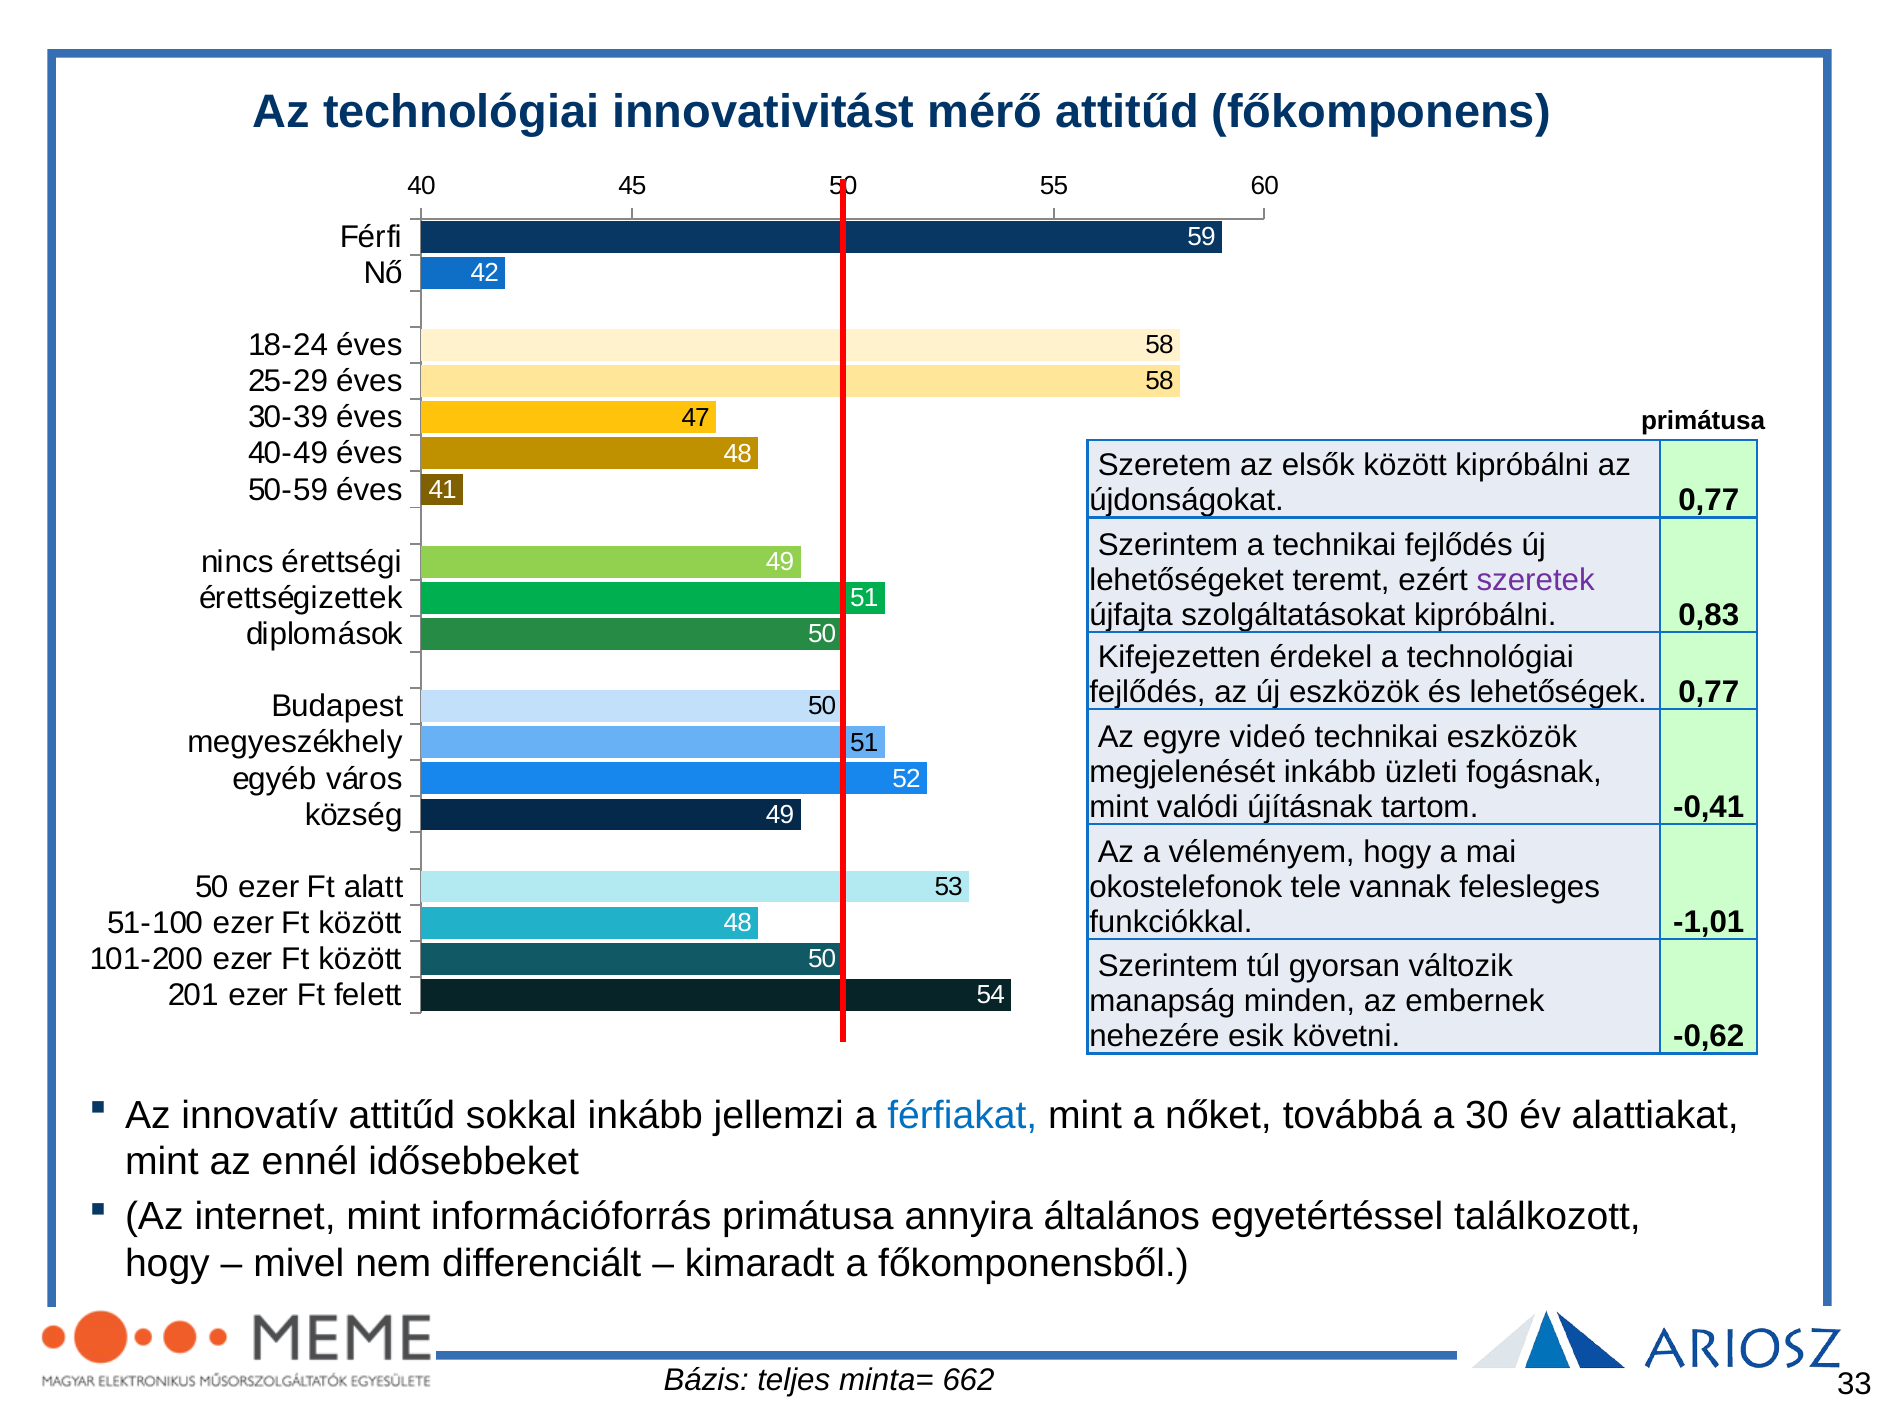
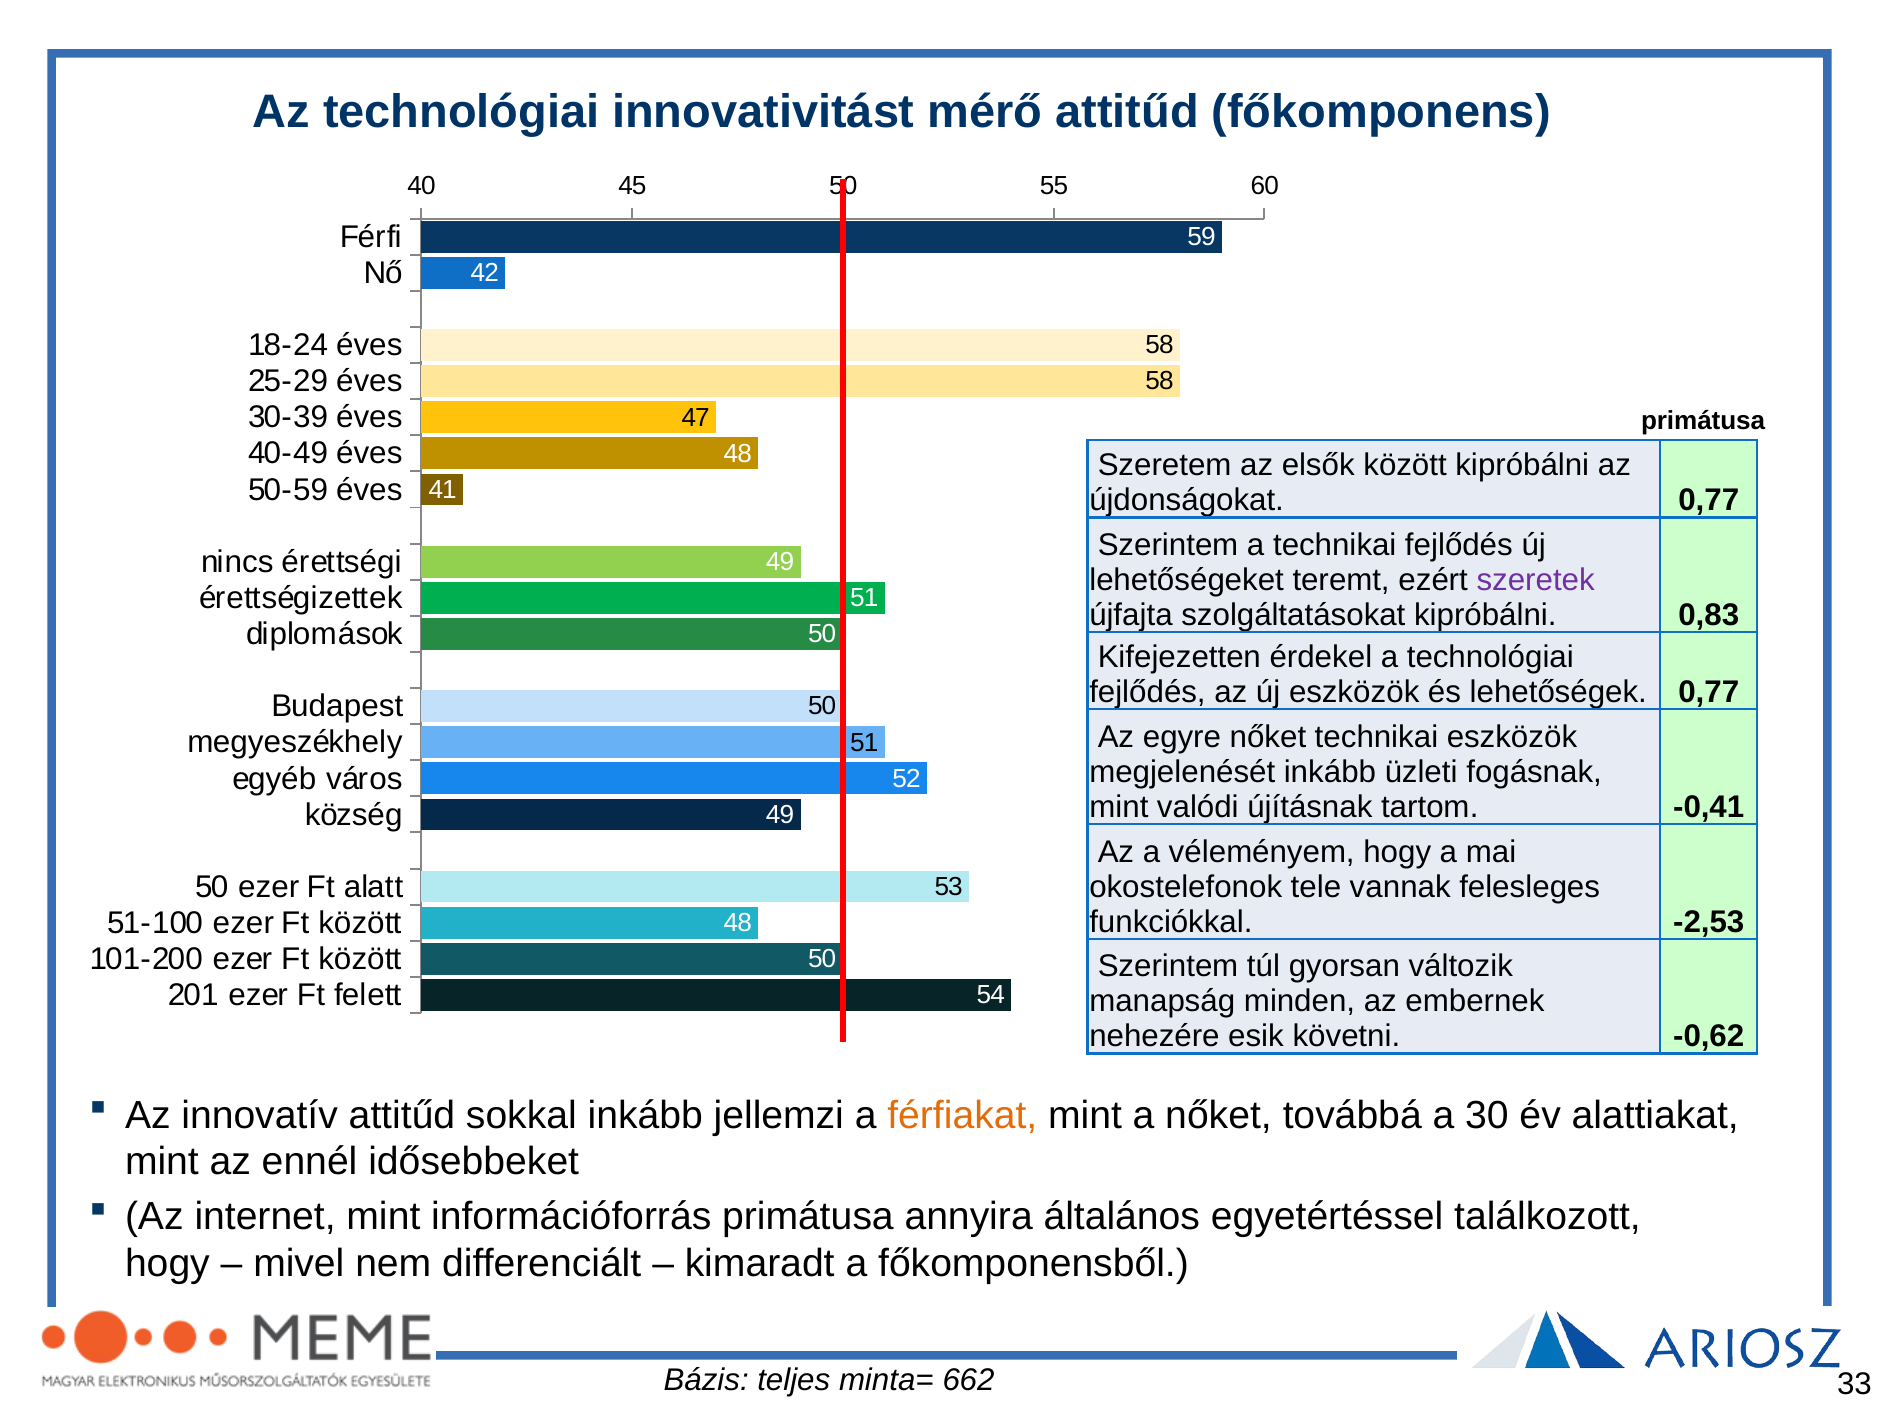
egyre videó: videó -> nőket
-1,01: -1,01 -> -2,53
férfiakat colour: blue -> orange
